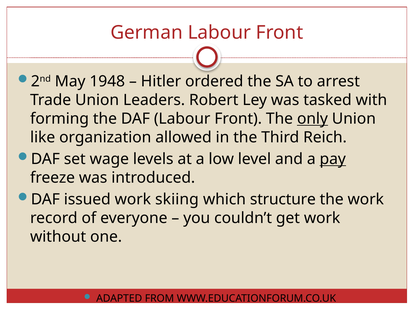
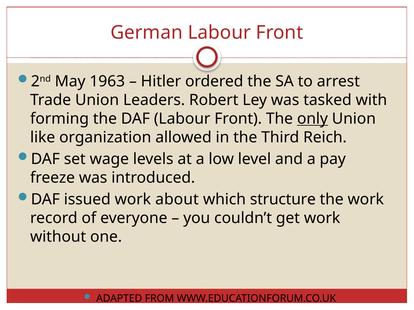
1948: 1948 -> 1963
pay underline: present -> none
skiing: skiing -> about
